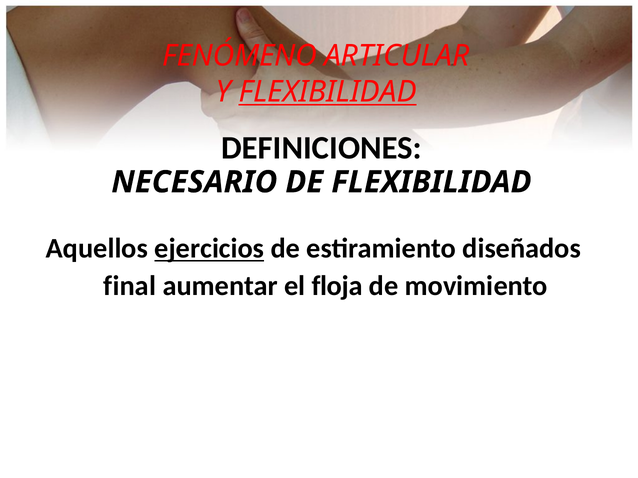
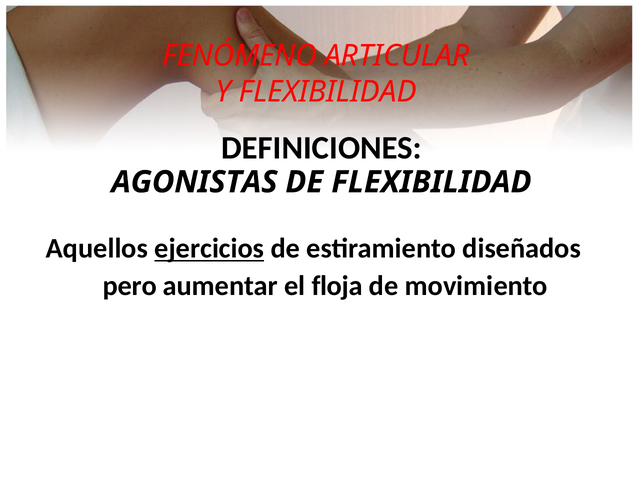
FLEXIBILIDAD at (328, 92) underline: present -> none
NECESARIO: NECESARIO -> AGONISTAS
final: final -> pero
